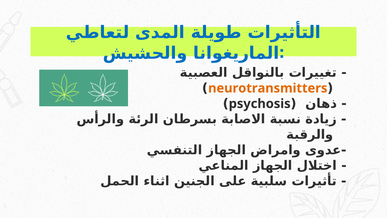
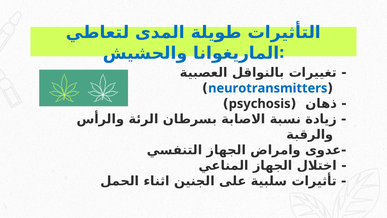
neurotransmitters colour: orange -> blue
